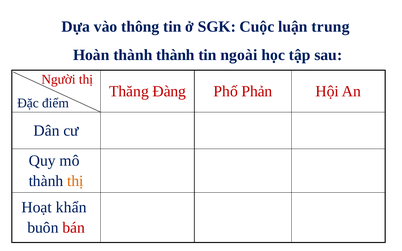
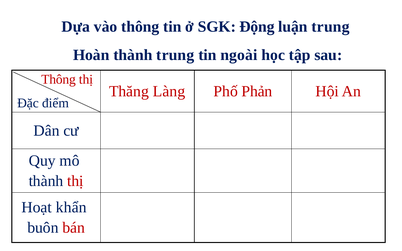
Cuộc: Cuộc -> Động
thành thành: thành -> trung
Người at (58, 80): Người -> Thông
Đàng: Đàng -> Làng
thị at (75, 181) colour: orange -> red
